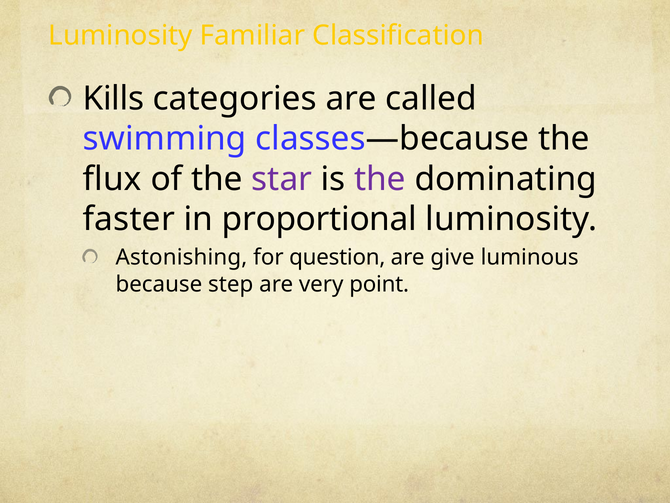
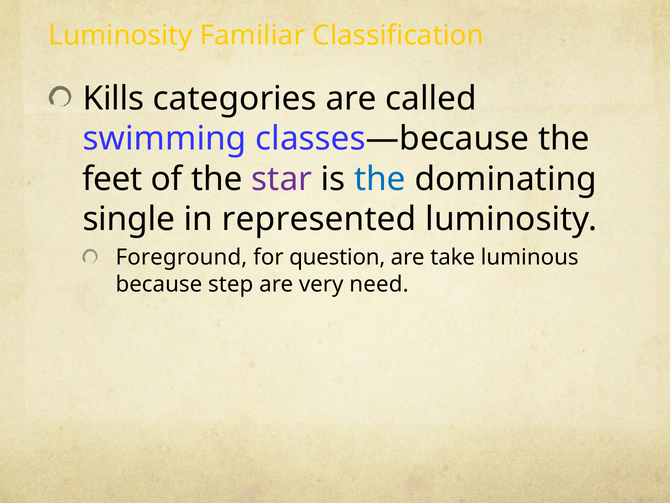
flux: flux -> feet
the at (380, 179) colour: purple -> blue
faster: faster -> single
proportional: proportional -> represented
Astonishing: Astonishing -> Foreground
give: give -> take
point: point -> need
